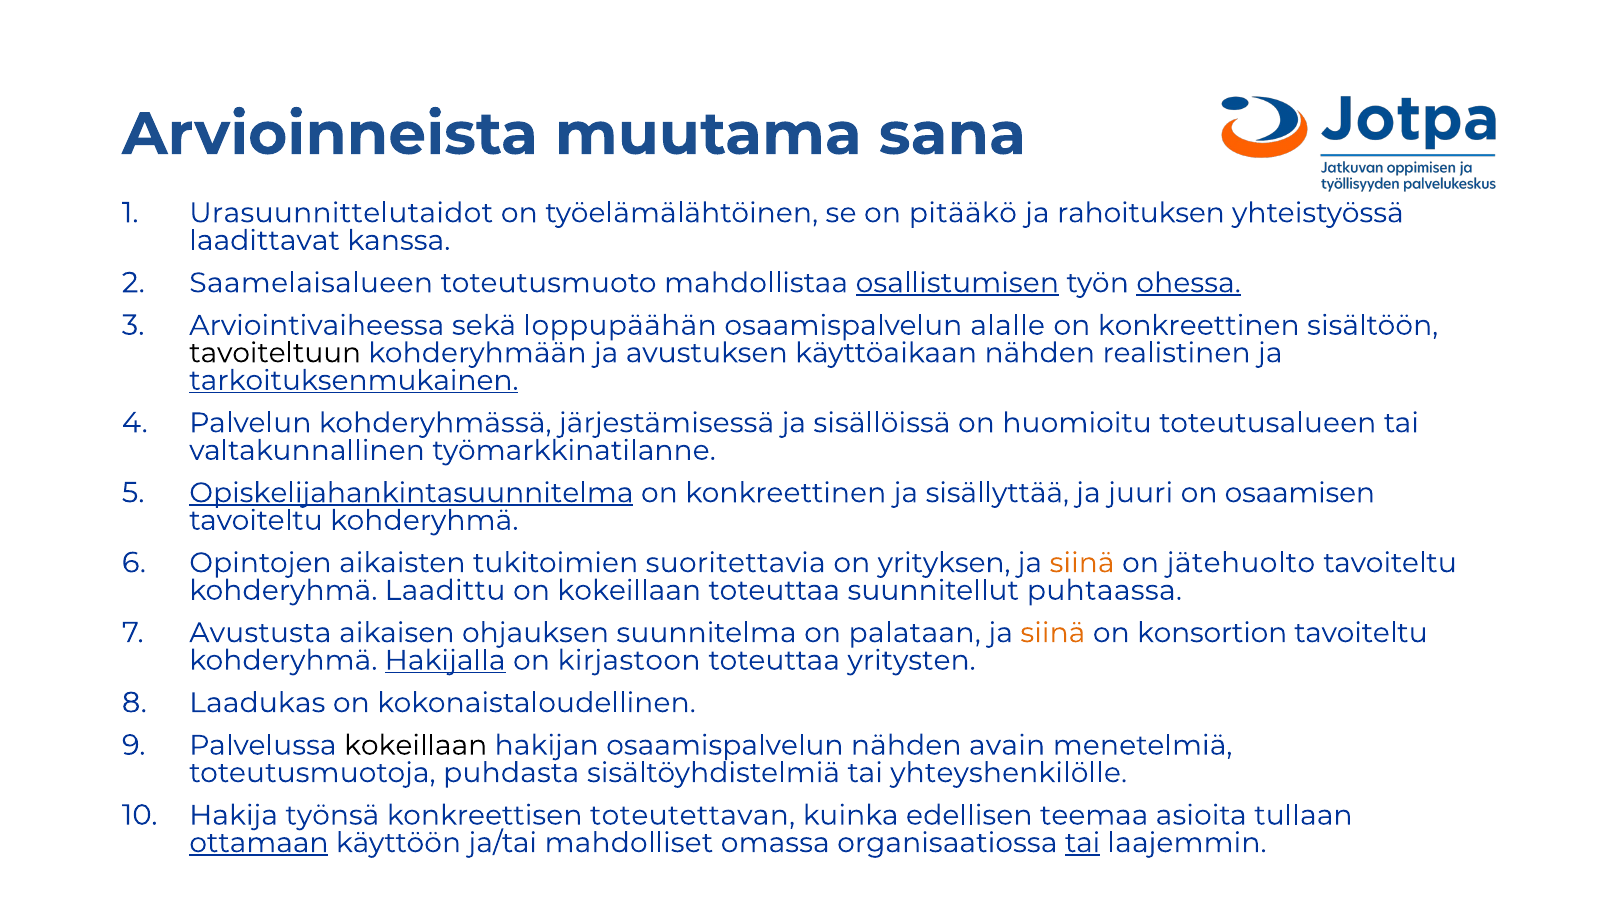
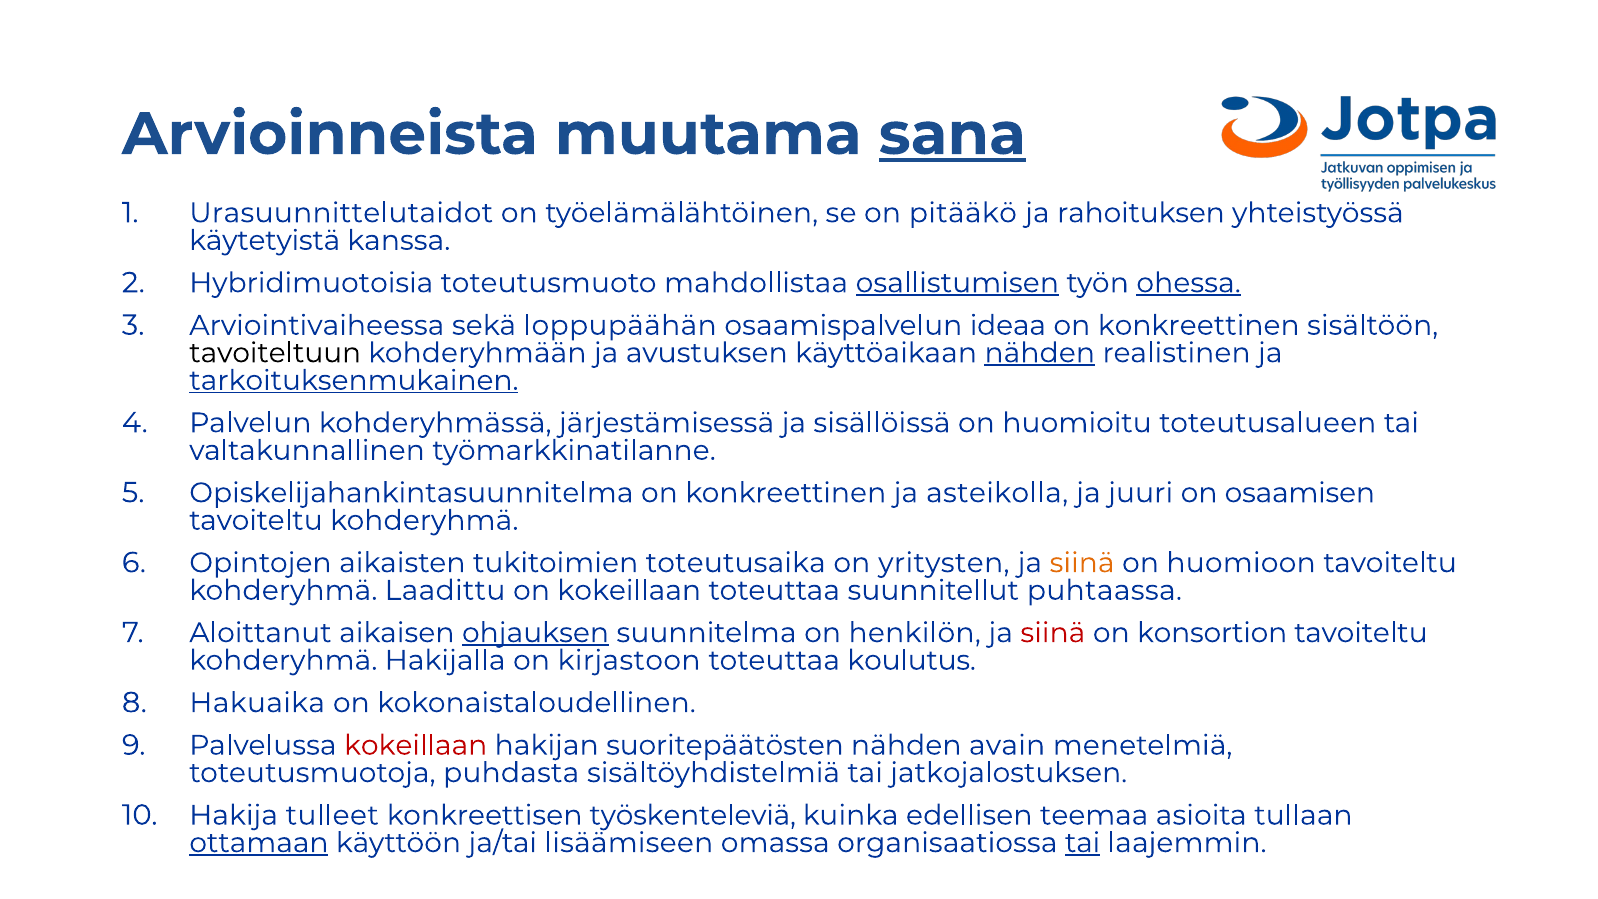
sana underline: none -> present
laadittavat: laadittavat -> käytetyistä
Saamelaisalueen: Saamelaisalueen -> Hybridimuotoisia
alalle: alalle -> ideaa
nähden at (1040, 353) underline: none -> present
Opiskelijahankintasuunnitelma underline: present -> none
sisällyttää: sisällyttää -> asteikolla
suoritettavia: suoritettavia -> toteutusaika
yrityksen: yrityksen -> yritysten
jätehuolto: jätehuolto -> huomioon
Avustusta: Avustusta -> Aloittanut
ohjauksen underline: none -> present
palataan: palataan -> henkilön
siinä at (1053, 633) colour: orange -> red
Hakijalla underline: present -> none
yritysten: yritysten -> koulutus
Laadukas: Laadukas -> Hakuaika
kokeillaan at (416, 745) colour: black -> red
hakijan osaamispalvelun: osaamispalvelun -> suoritepäätösten
yhteyshenkilölle: yhteyshenkilölle -> jatkojalostuksen
työnsä: työnsä -> tulleet
toteutettavan: toteutettavan -> työskenteleviä
mahdolliset: mahdolliset -> lisäämiseen
